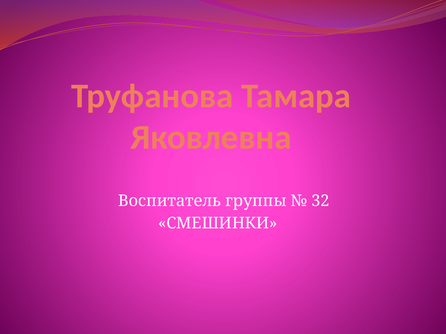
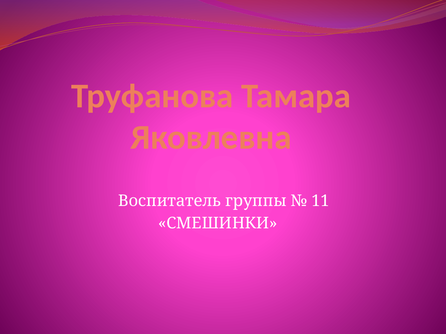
32: 32 -> 11
